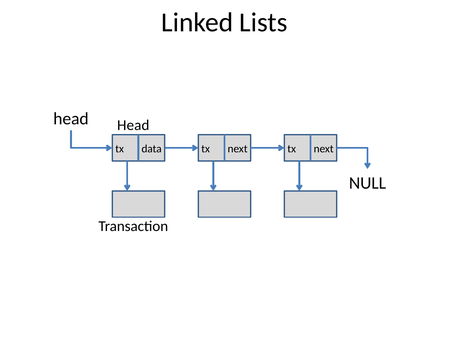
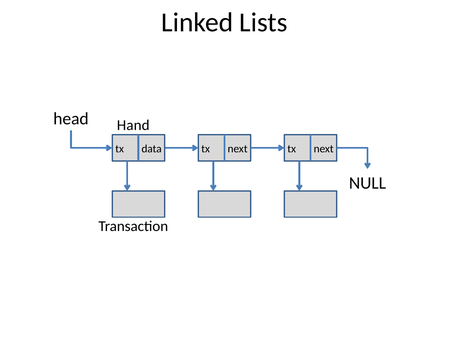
head Head: Head -> Hand
